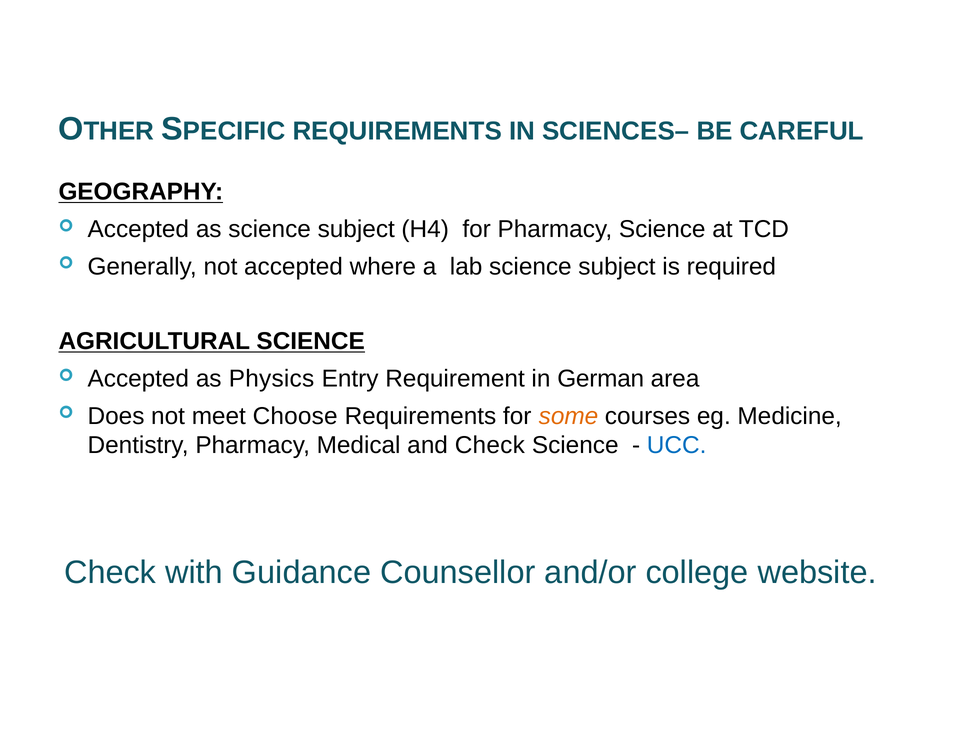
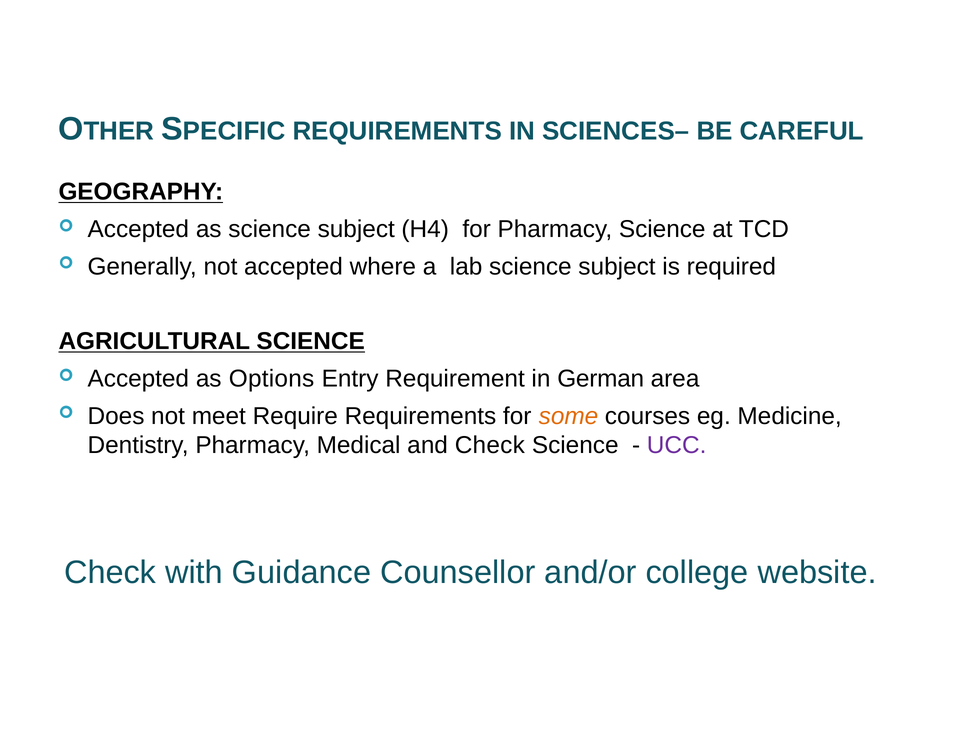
Physics: Physics -> Options
Choose: Choose -> Require
UCC colour: blue -> purple
